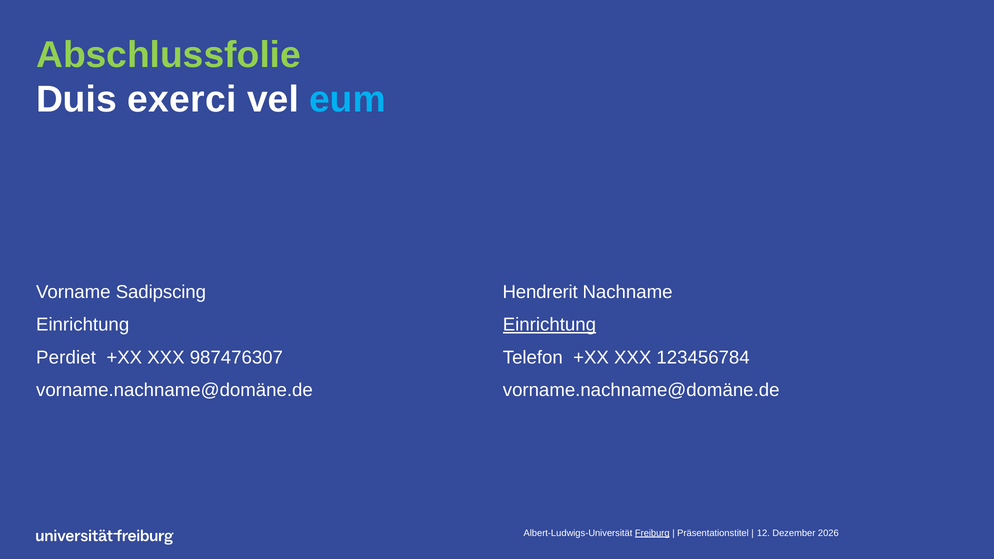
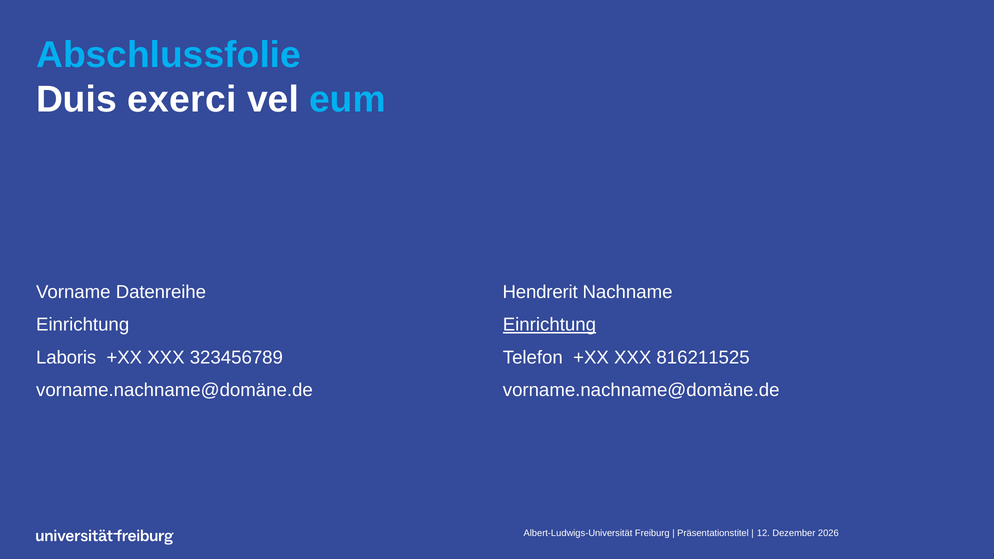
Abschlussfolie colour: light green -> light blue
Sadipscing: Sadipscing -> Datenreihe
Perdiet: Perdiet -> Laboris
987476307: 987476307 -> 323456789
123456784: 123456784 -> 816211525
Freiburg underline: present -> none
